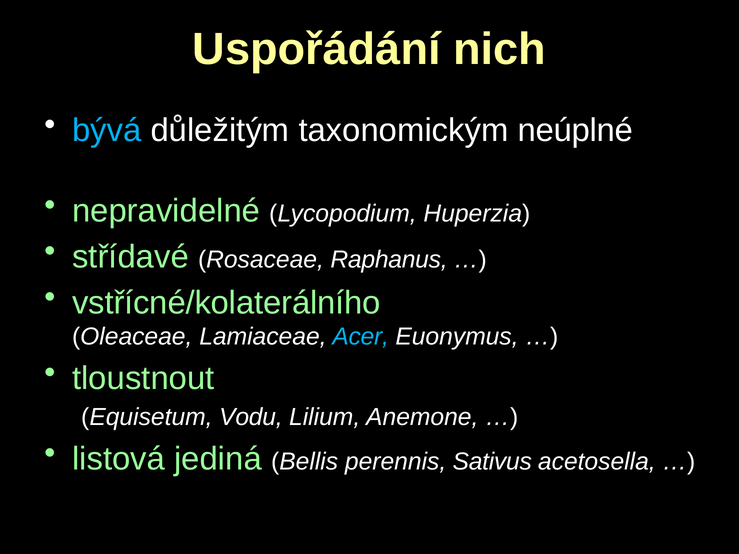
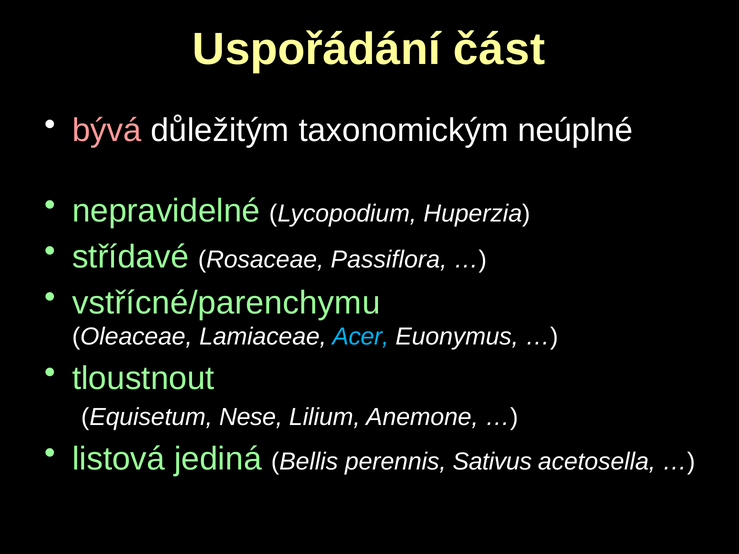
nich: nich -> část
bývá colour: light blue -> pink
Raphanus: Raphanus -> Passiflora
vstřícné/kolaterálního: vstřícné/kolaterálního -> vstřícné/parenchymu
Vodu: Vodu -> Nese
